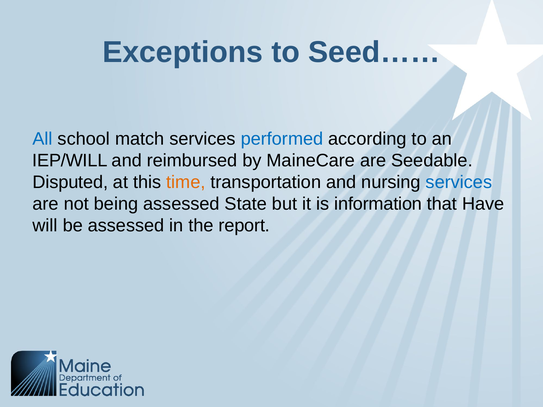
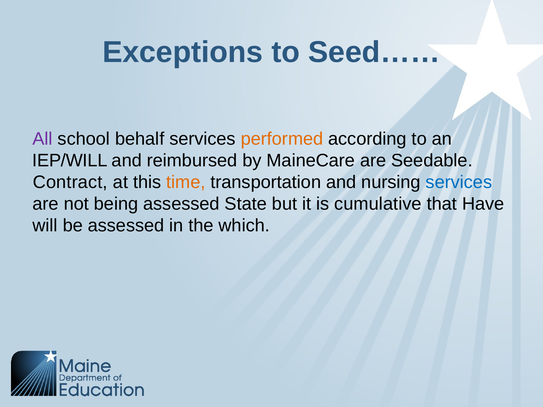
All colour: blue -> purple
match: match -> behalf
performed colour: blue -> orange
Disputed: Disputed -> Contract
information: information -> cumulative
report: report -> which
